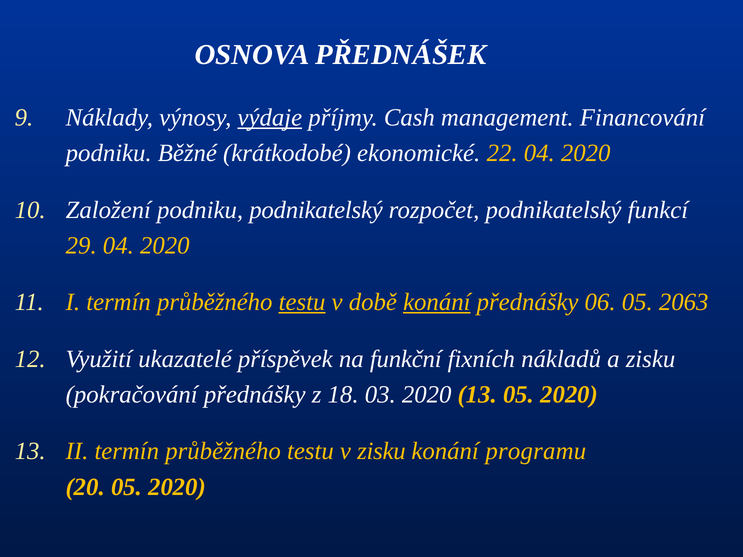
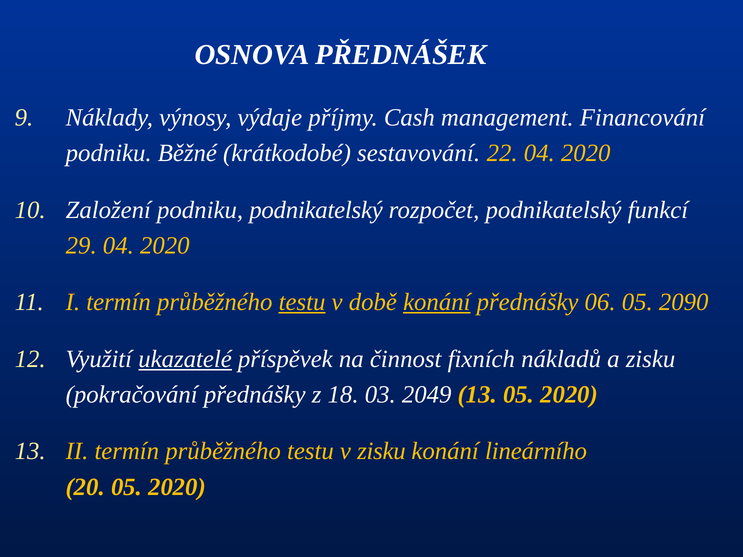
výdaje underline: present -> none
ekonomické: ekonomické -> sestavování
2063: 2063 -> 2090
ukazatelé underline: none -> present
funkční: funkční -> činnost
03 2020: 2020 -> 2049
programu: programu -> lineárního
